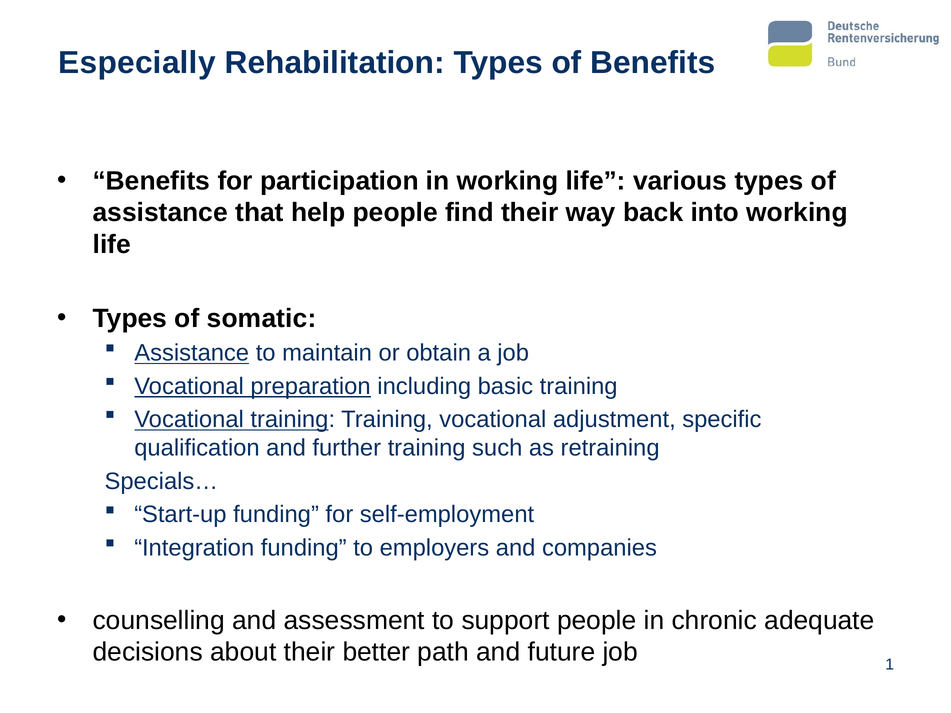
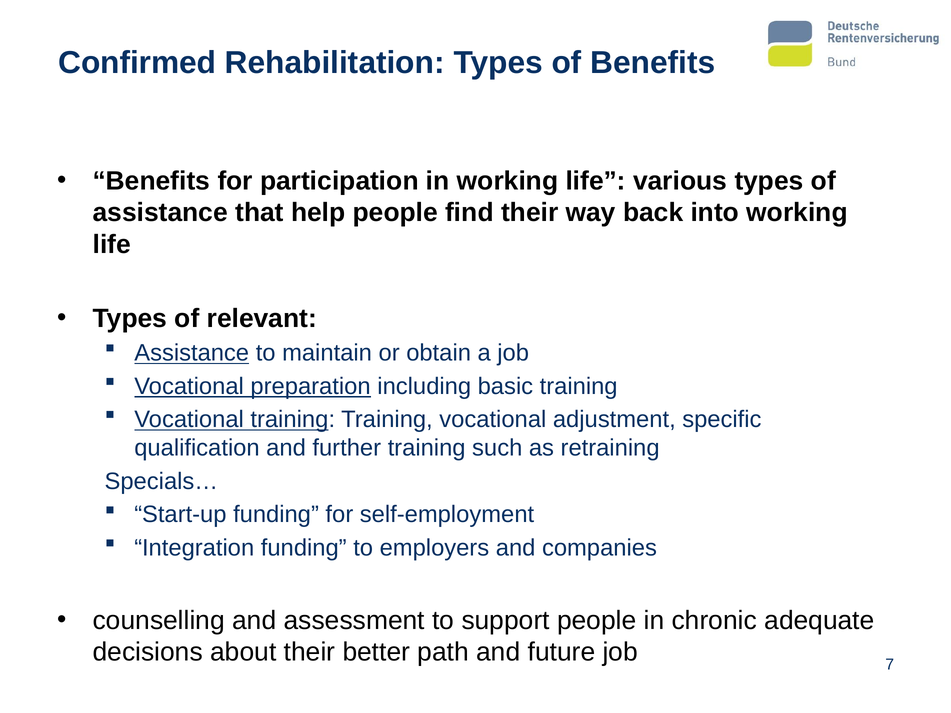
Especially: Especially -> Confirmed
somatic: somatic -> relevant
1: 1 -> 7
